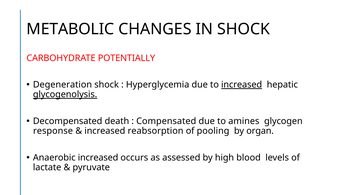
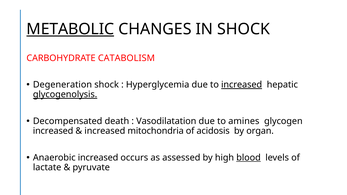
METABOLIC underline: none -> present
POTENTIALLY: POTENTIALLY -> CATABOLISM
Compensated: Compensated -> Vasodilatation
response at (53, 131): response -> increased
reabsorption: reabsorption -> mitochondria
pooling: pooling -> acidosis
blood underline: none -> present
